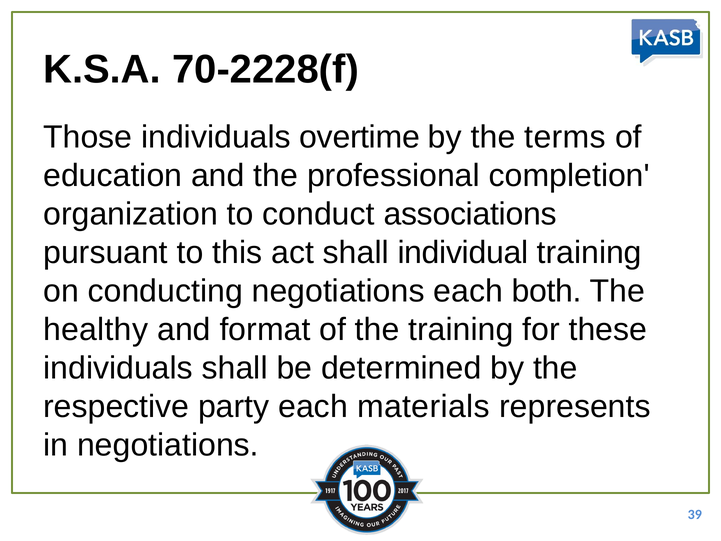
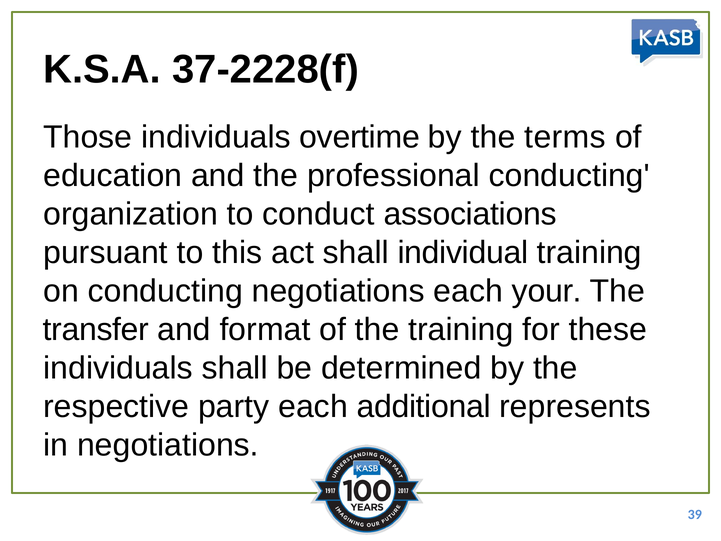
70-2228(f: 70-2228(f -> 37-2228(f
professional completion: completion -> conducting
both: both -> your
healthy: healthy -> transfer
materials: materials -> additional
